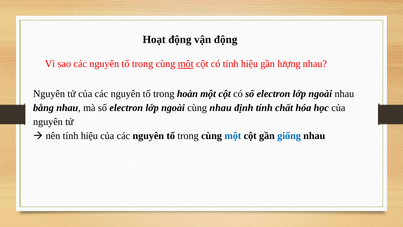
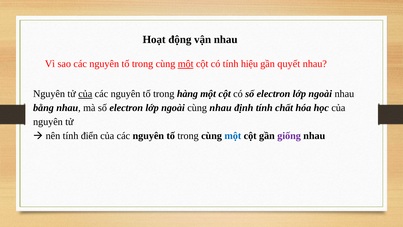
vận động: động -> nhau
lượng: lượng -> quyết
của at (85, 94) underline: none -> present
hoàn: hoàn -> hàng
nên tính hiệu: hiệu -> điển
giống colour: blue -> purple
